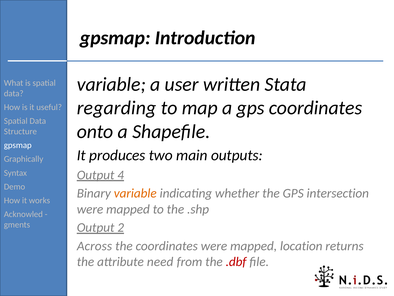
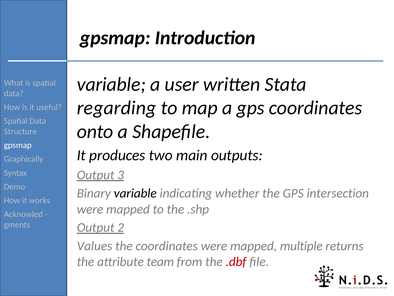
4: 4 -> 3
variable at (135, 193) colour: orange -> black
Across: Across -> Values
location: location -> multiple
need: need -> team
